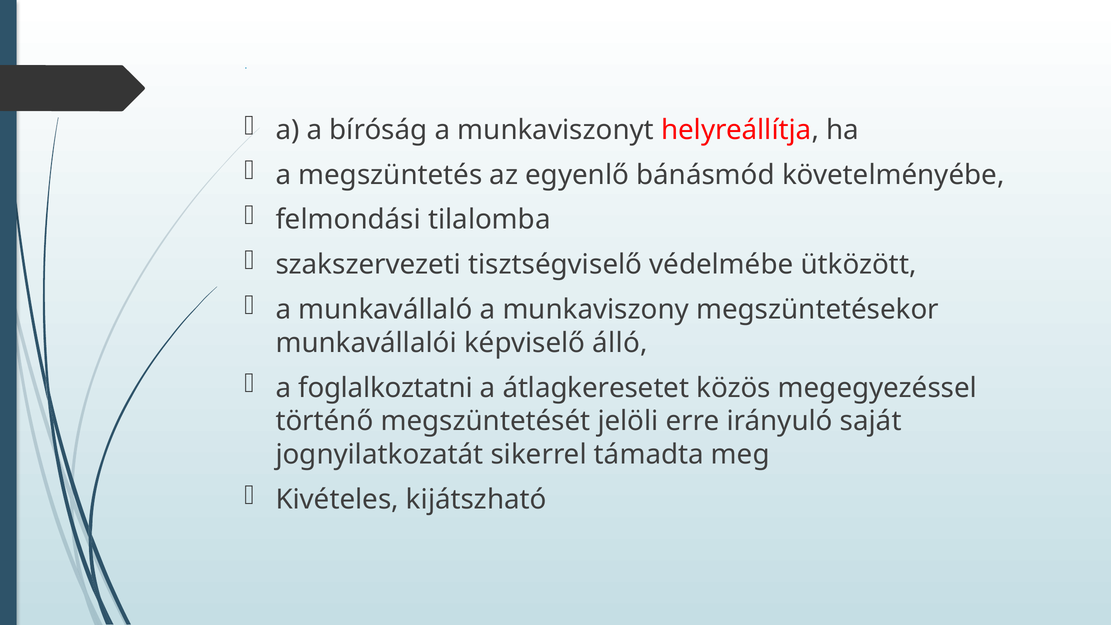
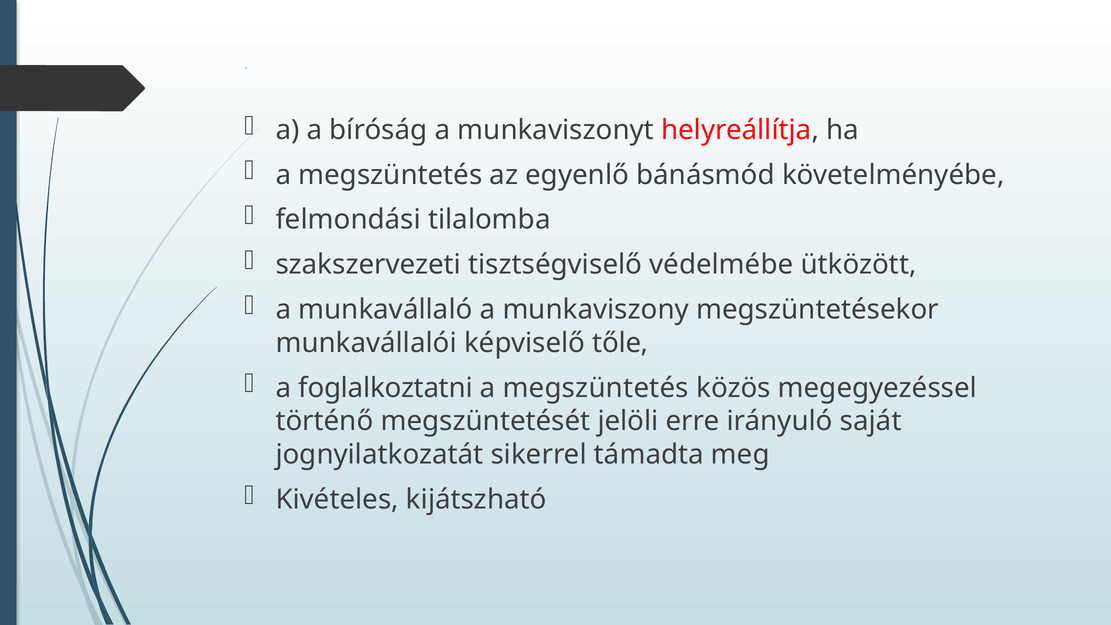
álló: álló -> tőle
átlagkeresetet at (596, 388): átlagkeresetet -> megszüntetés
